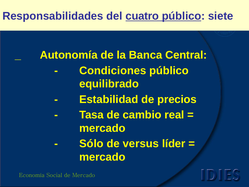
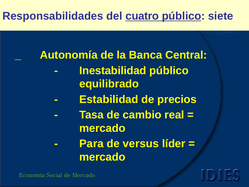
Condiciones: Condiciones -> Inestabilidad
Sólo: Sólo -> Para
